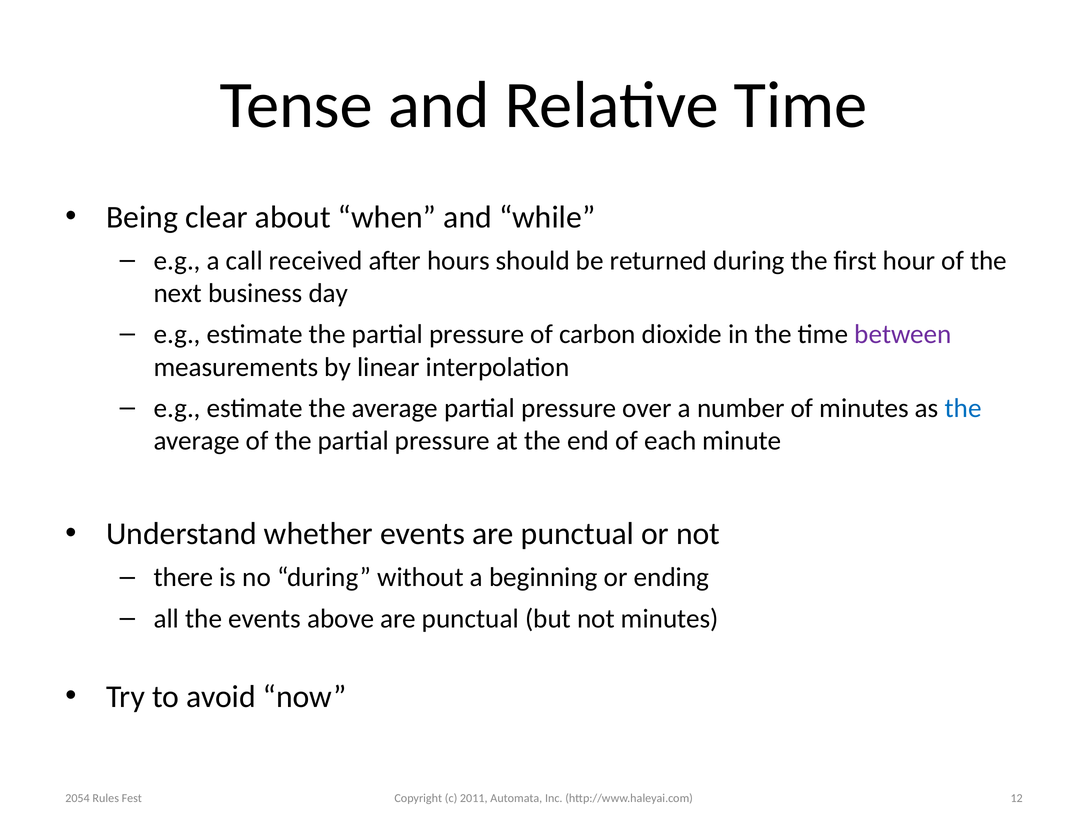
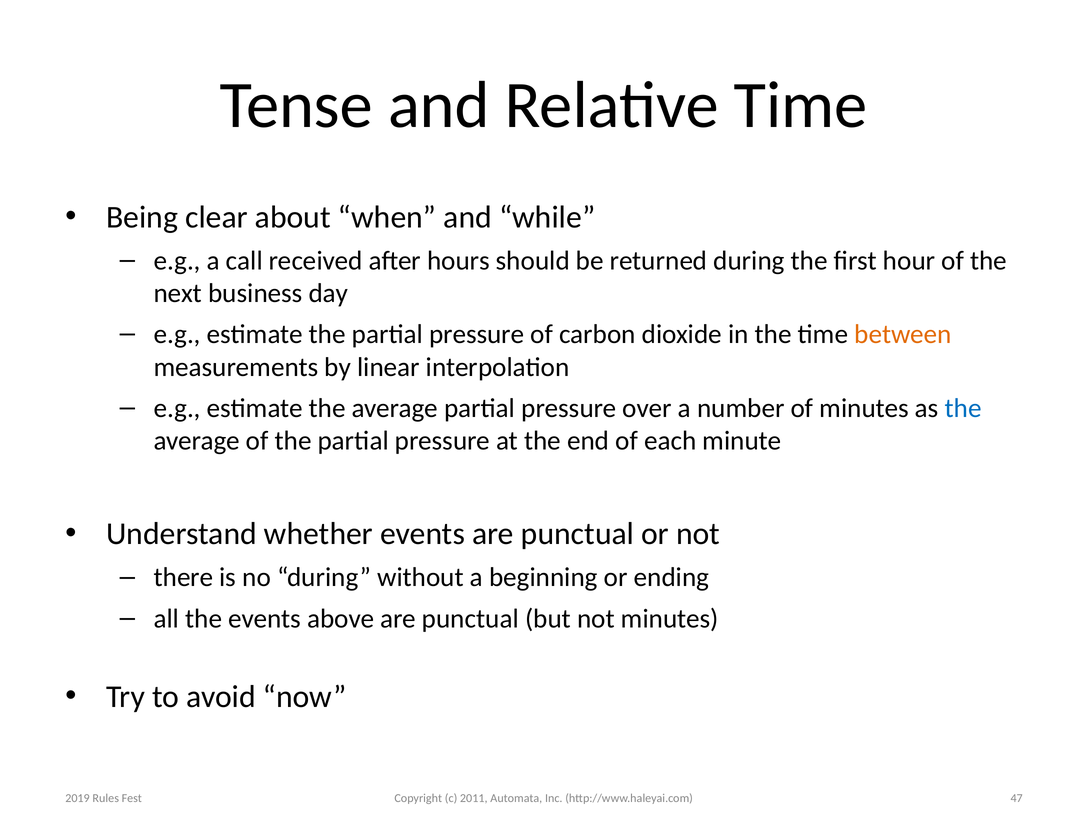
between colour: purple -> orange
2054: 2054 -> 2019
12: 12 -> 47
